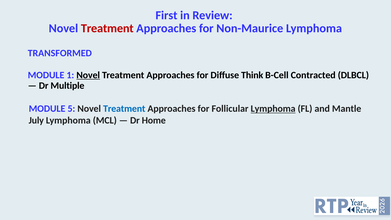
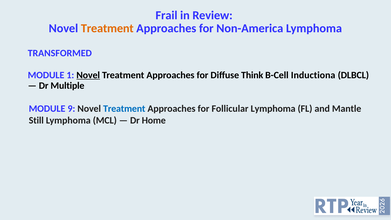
First: First -> Frail
Treatment at (107, 28) colour: red -> orange
Non-Maurice: Non-Maurice -> Non-America
Contracted: Contracted -> Inductiona
5: 5 -> 9
Lymphoma at (273, 109) underline: present -> none
July: July -> Still
